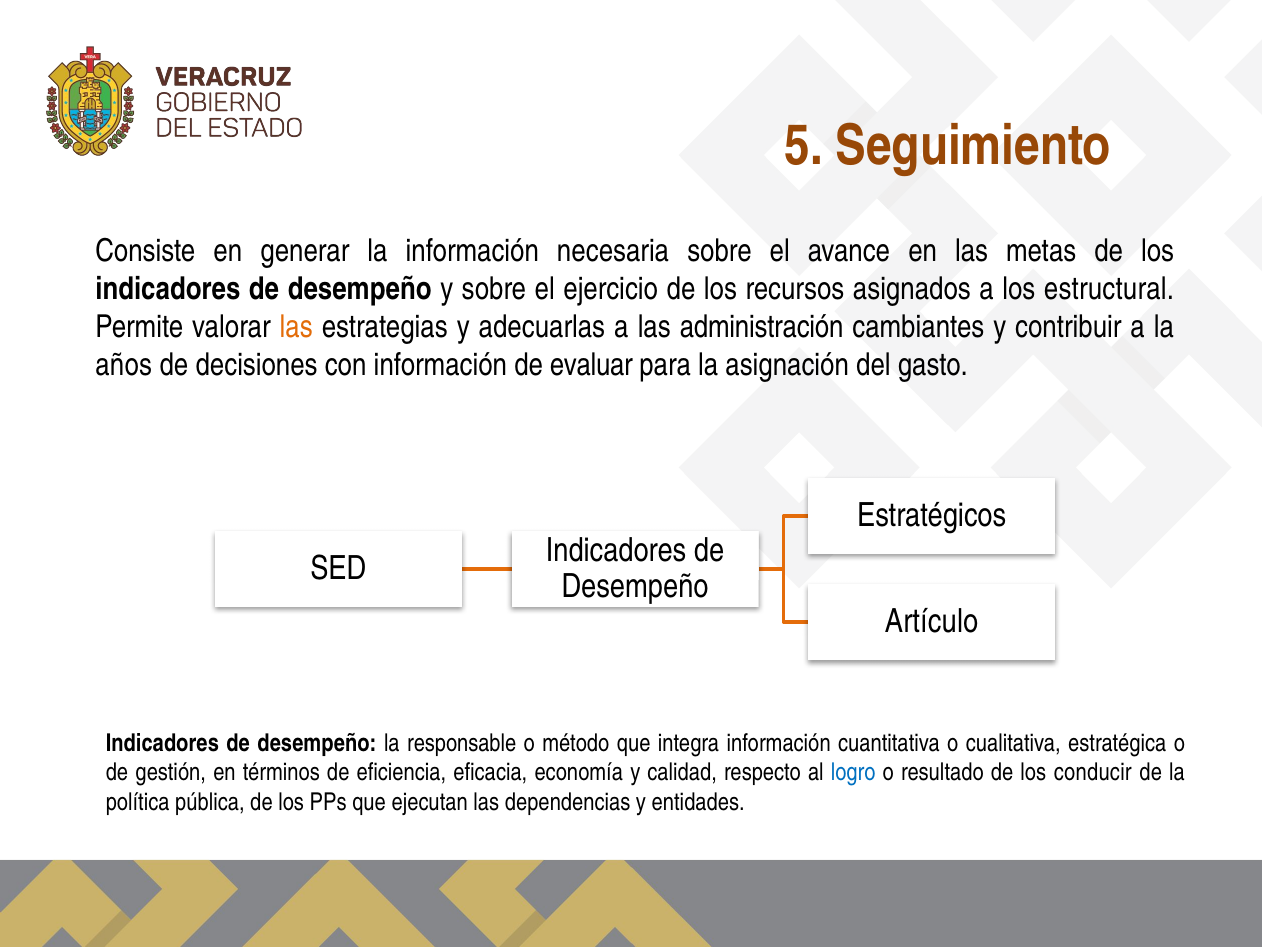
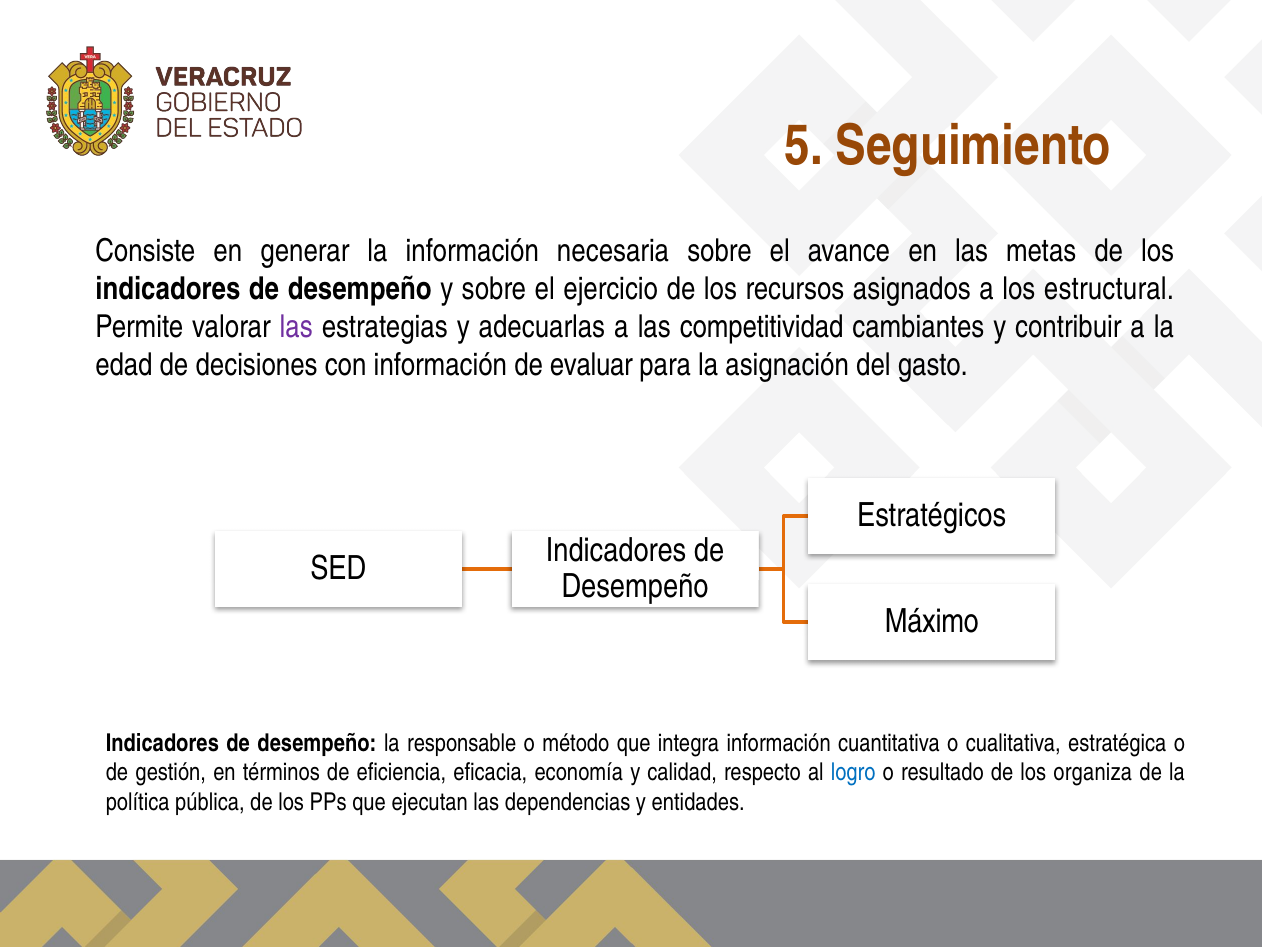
las at (296, 327) colour: orange -> purple
administración: administración -> competitividad
años: años -> edad
Artículo: Artículo -> Máximo
conducir: conducir -> organiza
